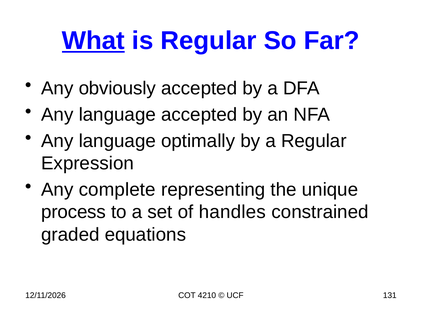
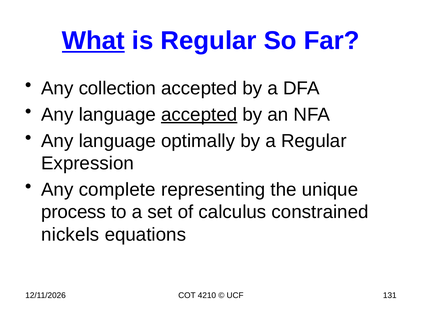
obviously: obviously -> collection
accepted at (199, 115) underline: none -> present
handles: handles -> calculus
graded: graded -> nickels
